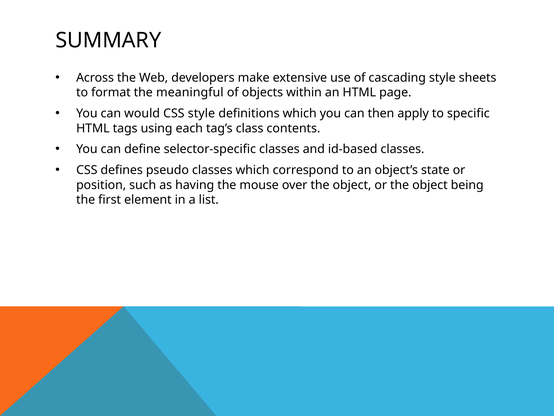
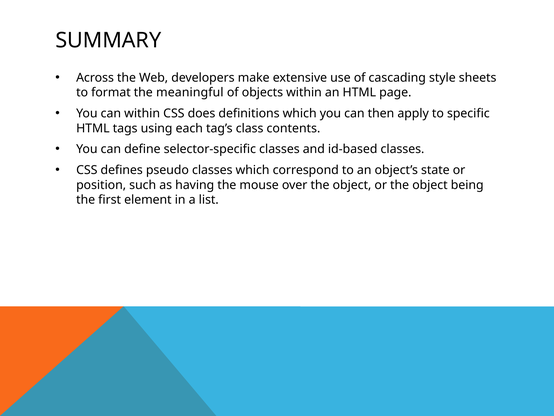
can would: would -> within
CSS style: style -> does
